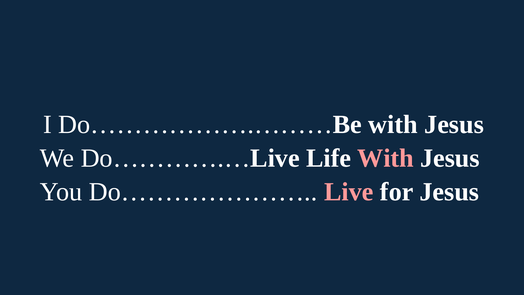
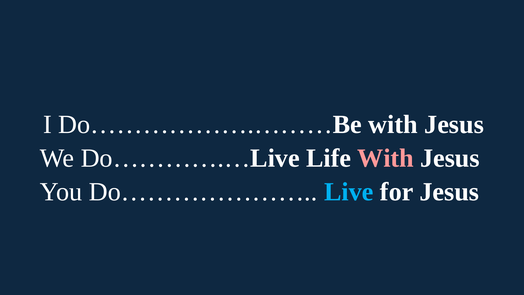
Live colour: pink -> light blue
